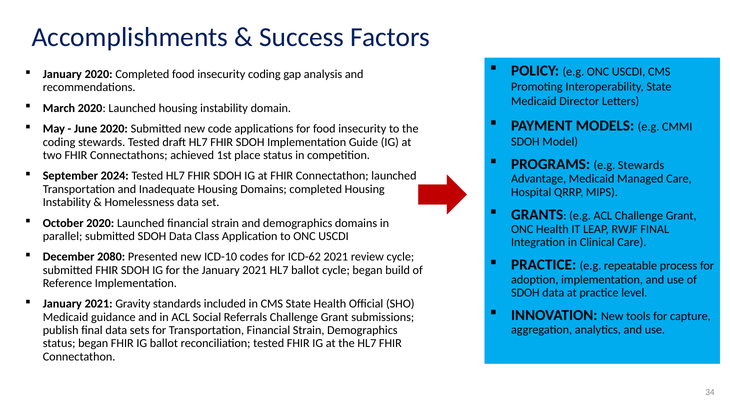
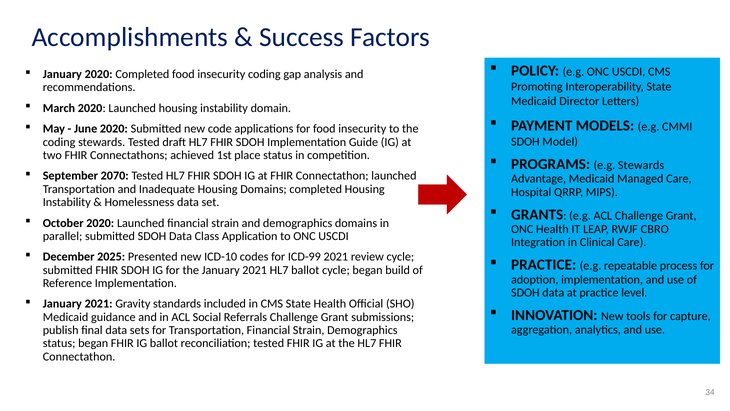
2024: 2024 -> 2070
RWJF FINAL: FINAL -> CBRO
2080: 2080 -> 2025
ICD-62: ICD-62 -> ICD-99
